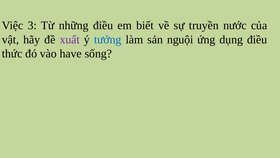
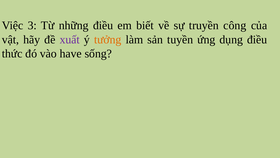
nước: nước -> công
tưởng colour: blue -> orange
nguội: nguội -> tuyền
